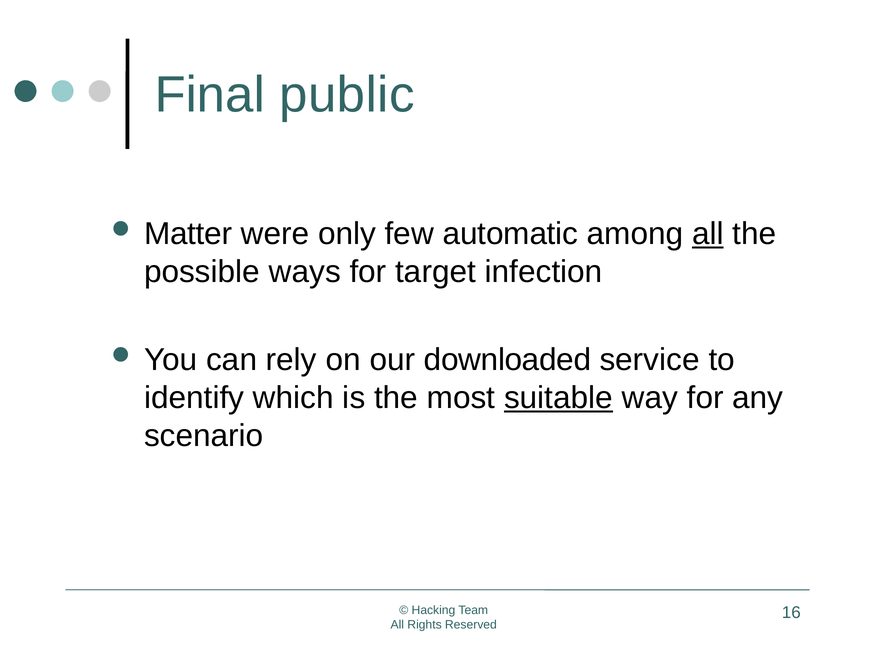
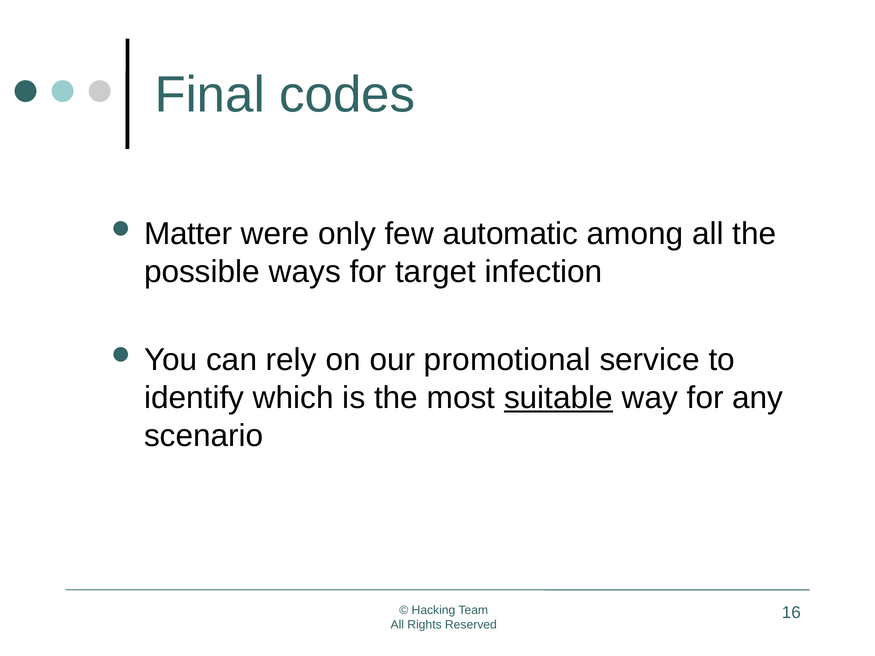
public: public -> codes
all at (708, 234) underline: present -> none
downloaded: downloaded -> promotional
